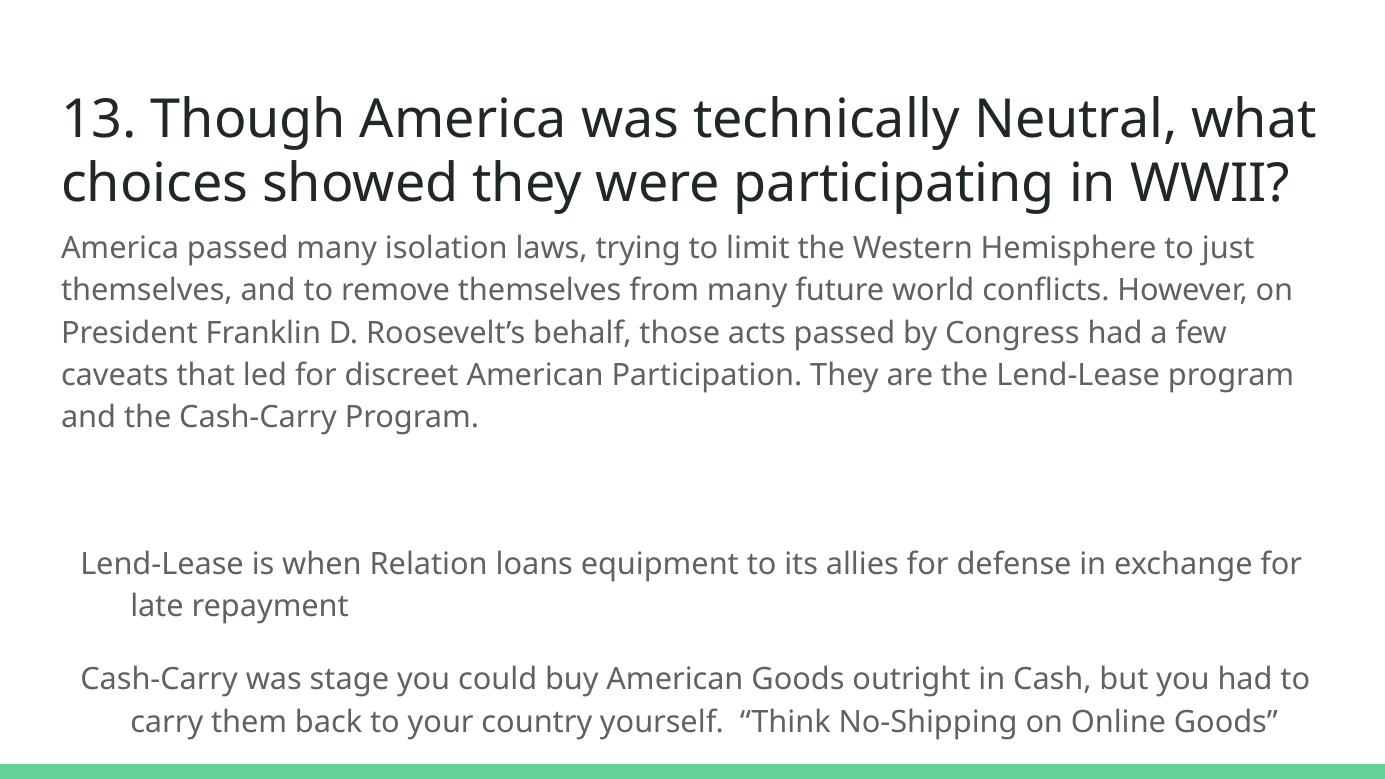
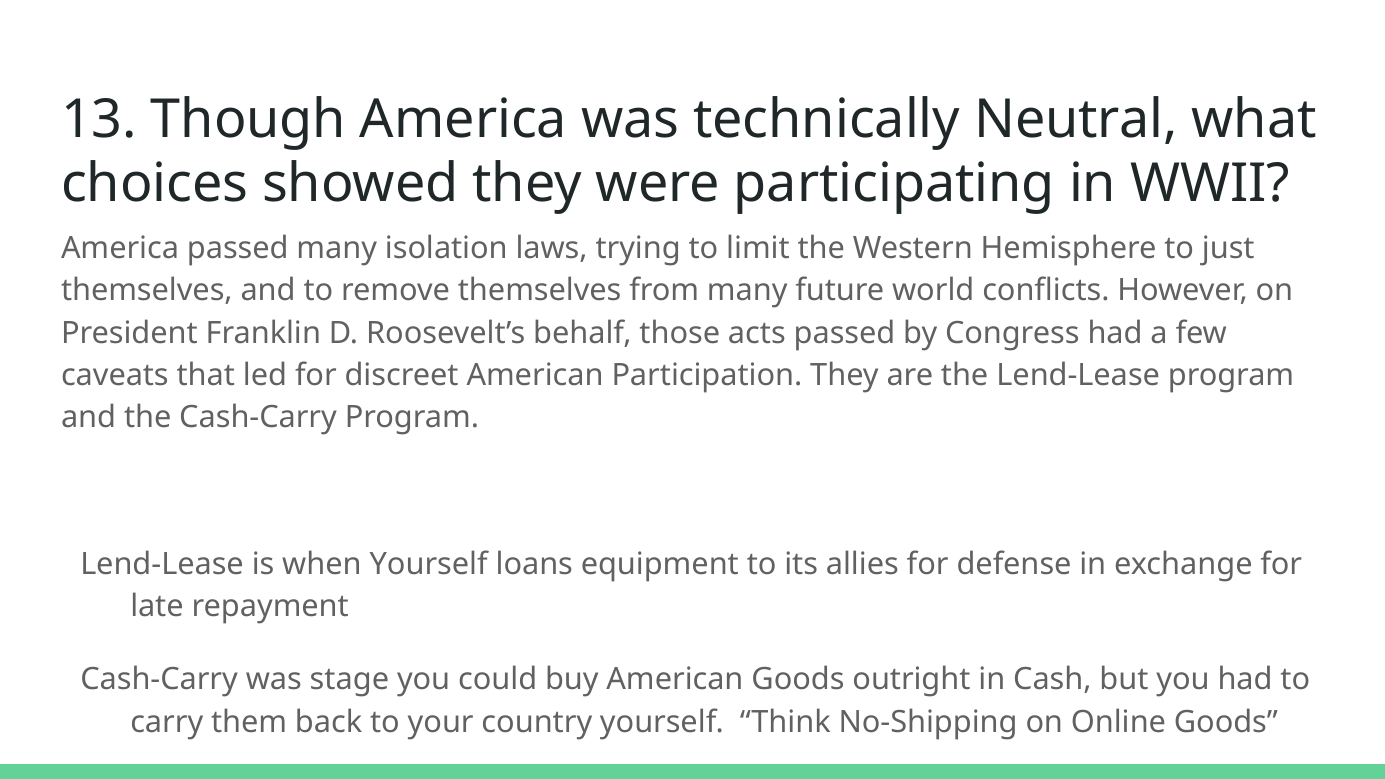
when Relation: Relation -> Yourself
